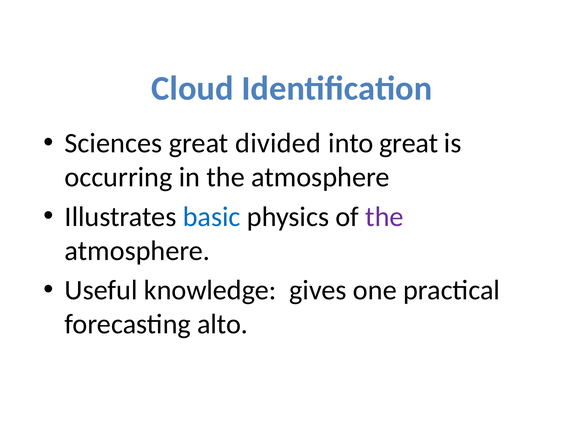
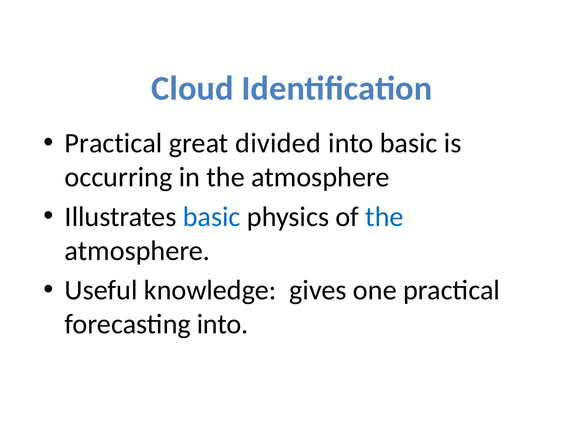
Sciences at (113, 143): Sciences -> Practical
into great: great -> basic
the at (384, 217) colour: purple -> blue
forecasting alto: alto -> into
